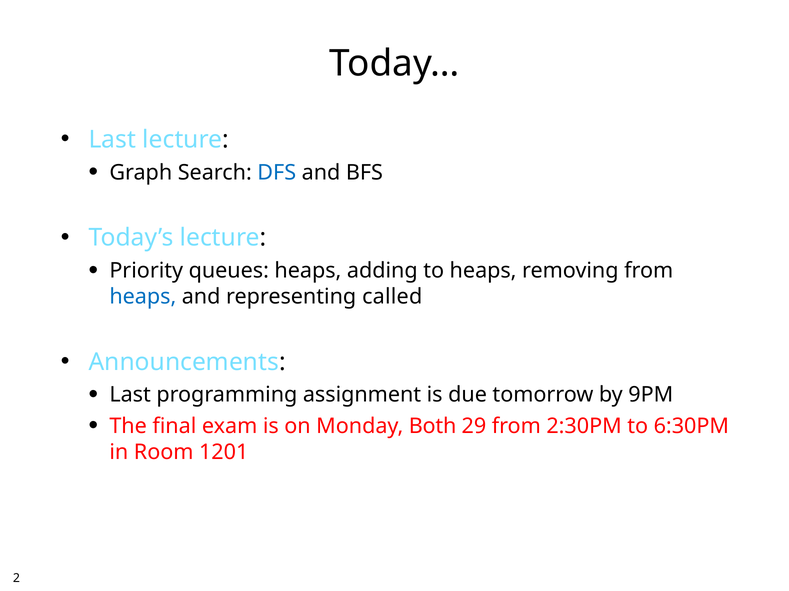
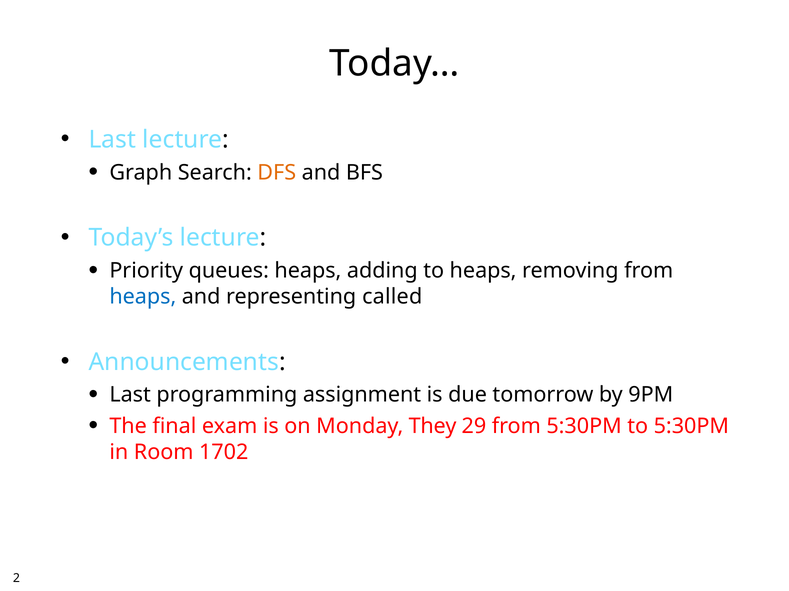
DFS colour: blue -> orange
Both: Both -> They
from 2:30PM: 2:30PM -> 5:30PM
to 6:30PM: 6:30PM -> 5:30PM
1201: 1201 -> 1702
